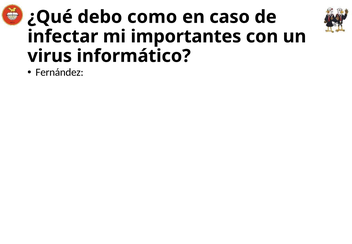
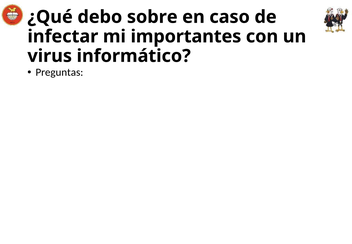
como: como -> sobre
Fernández: Fernández -> Preguntas
